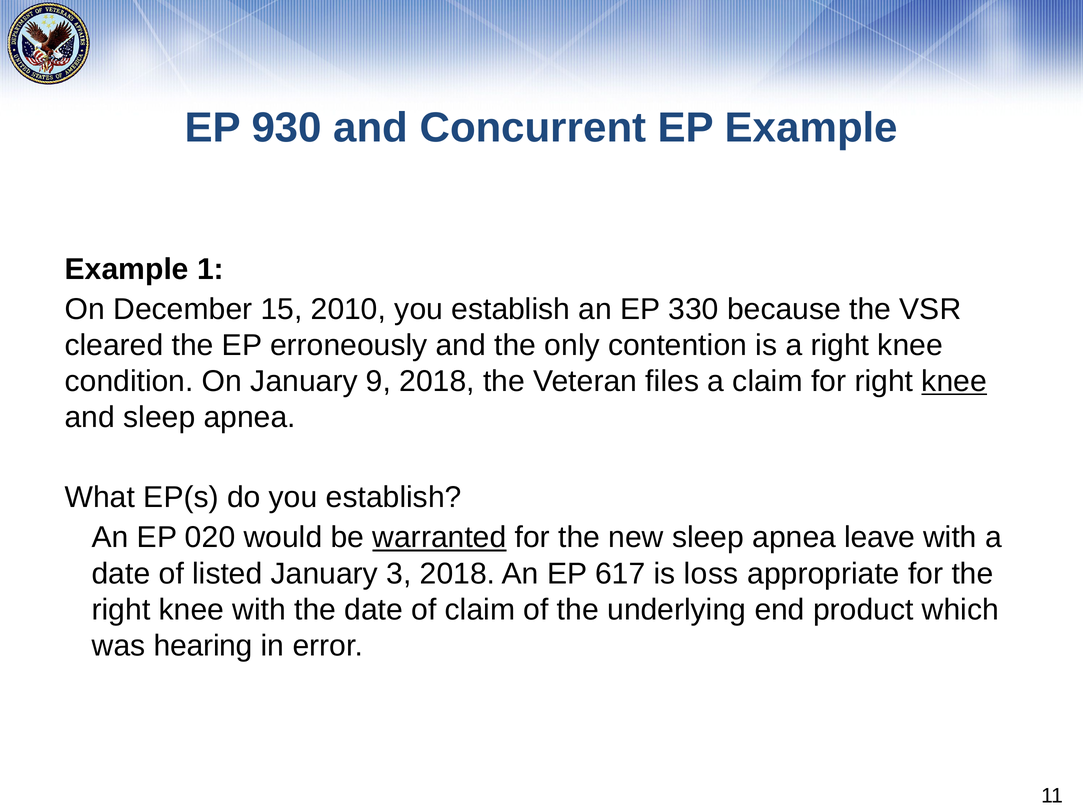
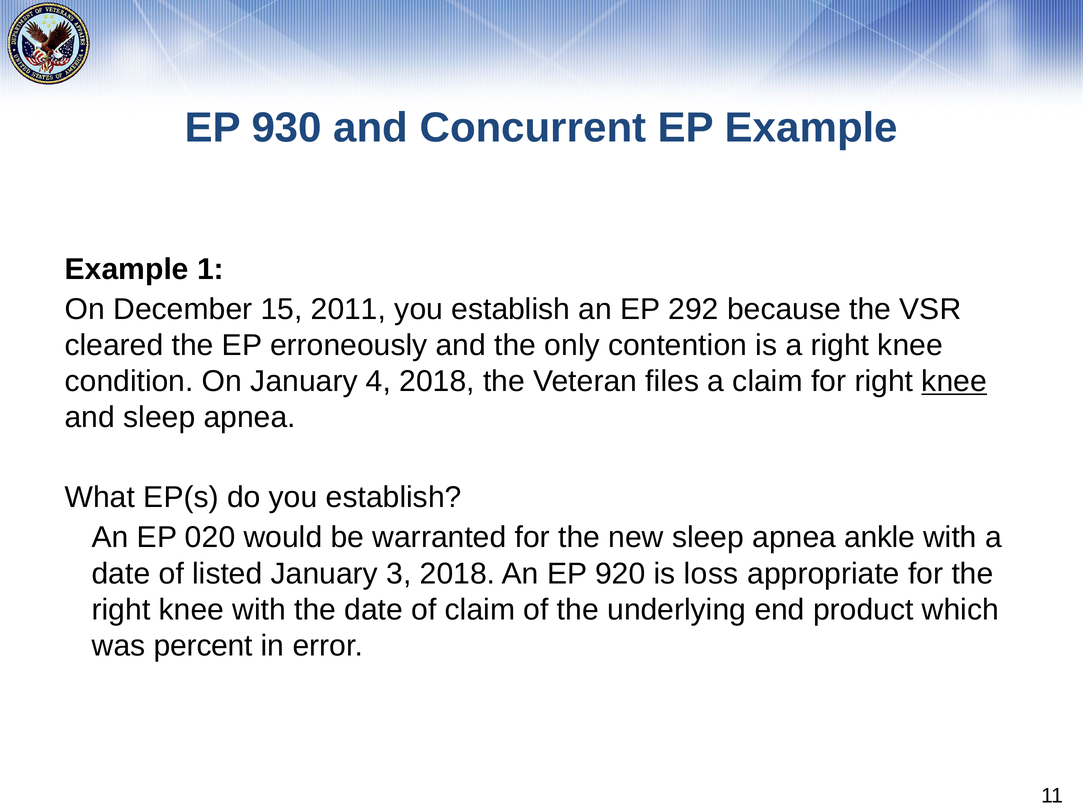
2010: 2010 -> 2011
330: 330 -> 292
9: 9 -> 4
warranted underline: present -> none
leave: leave -> ankle
617: 617 -> 920
hearing: hearing -> percent
